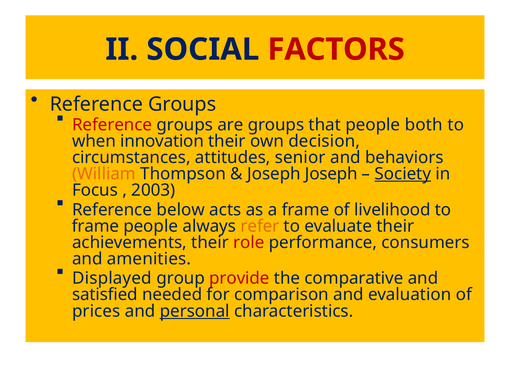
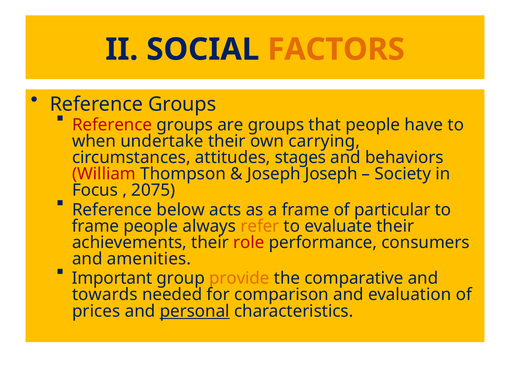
FACTORS colour: red -> orange
both: both -> have
innovation: innovation -> undertake
decision: decision -> carrying
senior: senior -> stages
William colour: orange -> red
Society underline: present -> none
2003: 2003 -> 2075
livelihood: livelihood -> particular
Displayed: Displayed -> Important
provide colour: red -> orange
satisfied: satisfied -> towards
